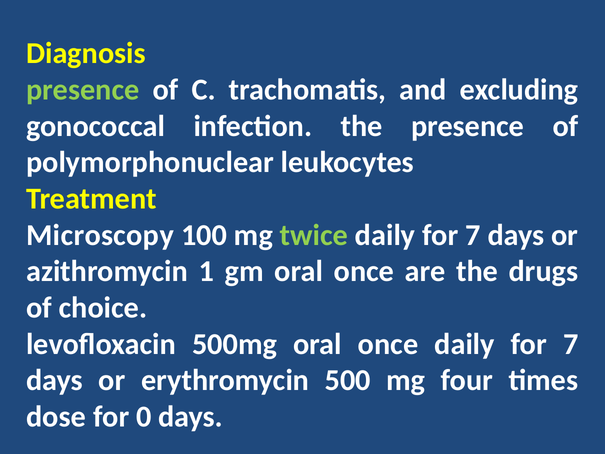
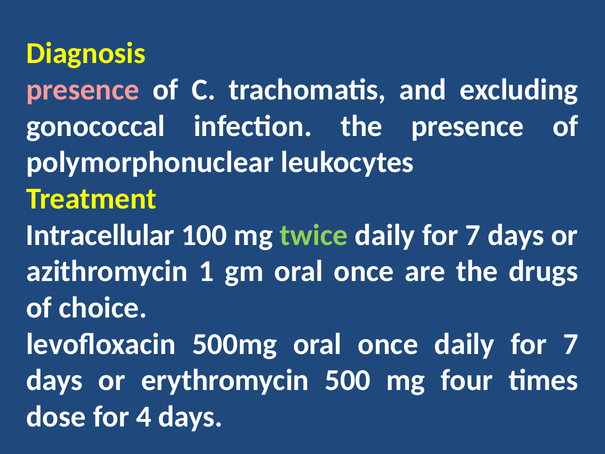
presence at (83, 90) colour: light green -> pink
Microscopy: Microscopy -> Intracellular
0: 0 -> 4
